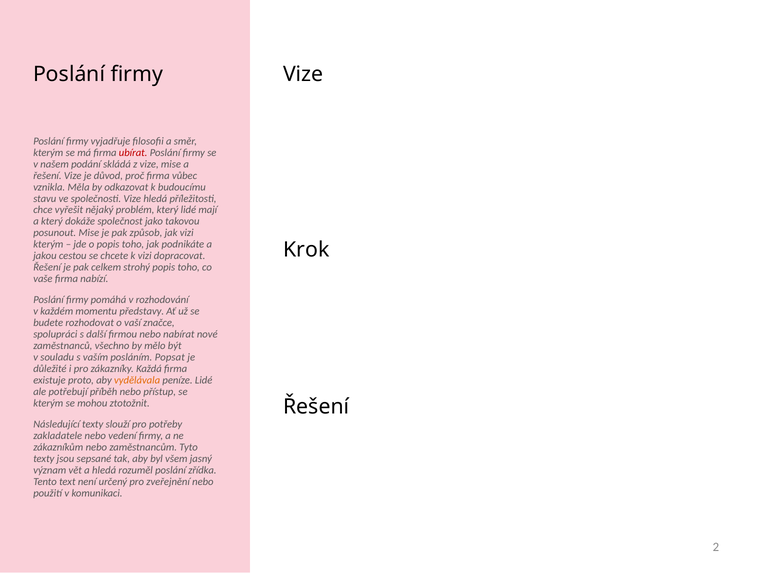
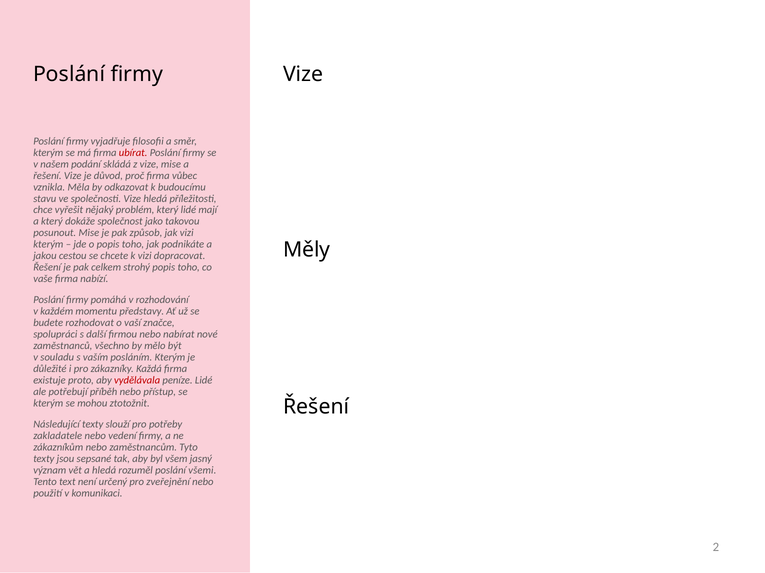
Krok: Krok -> Měly
posláním Popsat: Popsat -> Kterým
vydělávala colour: orange -> red
zřídka: zřídka -> všemi
